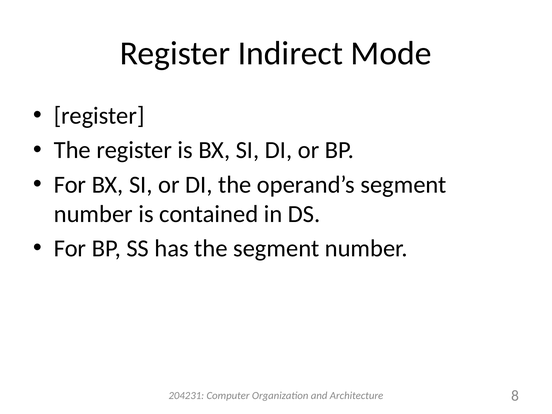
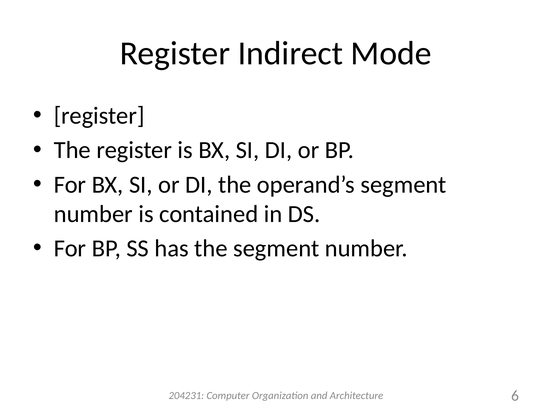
8: 8 -> 6
